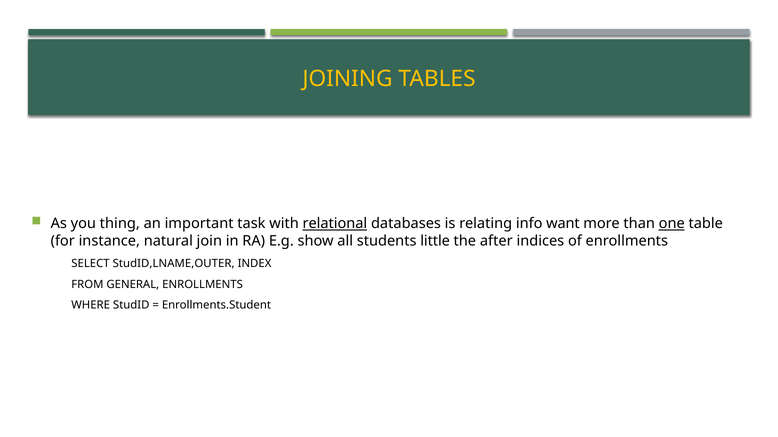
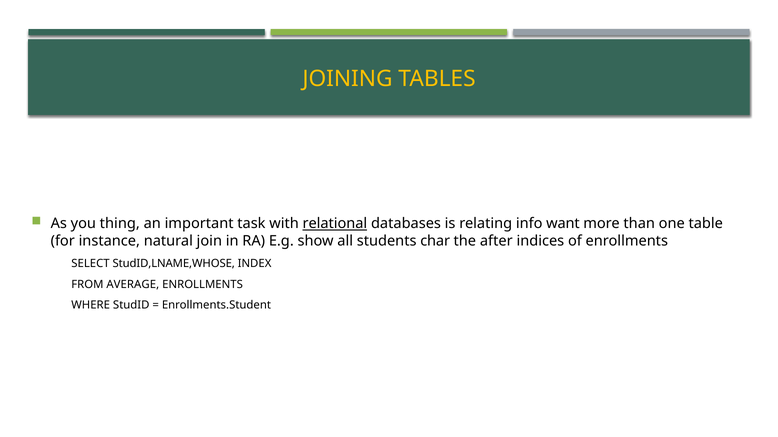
one underline: present -> none
little: little -> char
StudID,LNAME,OUTER: StudID,LNAME,OUTER -> StudID,LNAME,WHOSE
GENERAL: GENERAL -> AVERAGE
